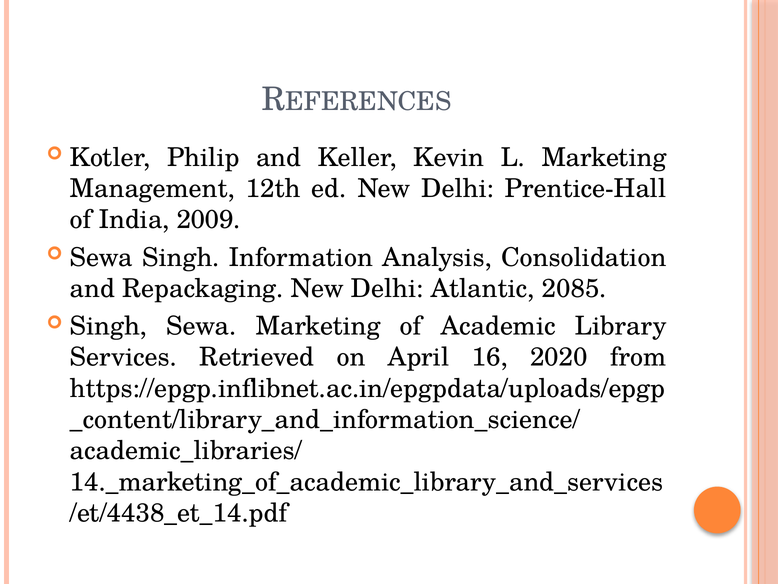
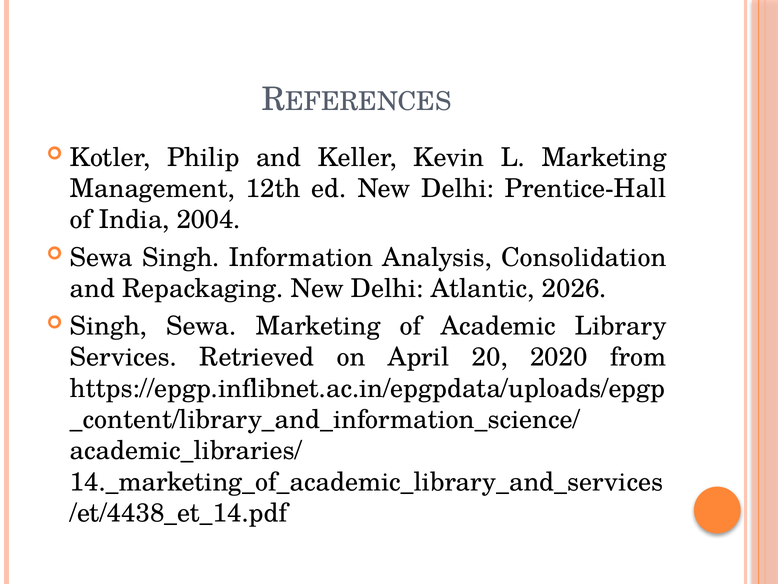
2009: 2009 -> 2004
2085: 2085 -> 2026
16: 16 -> 20
